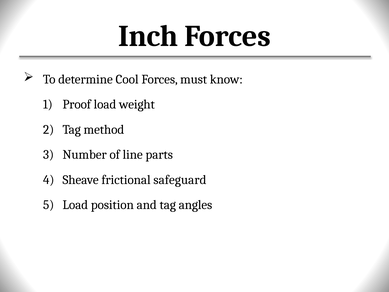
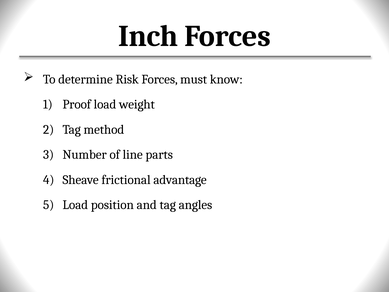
Cool: Cool -> Risk
safeguard: safeguard -> advantage
